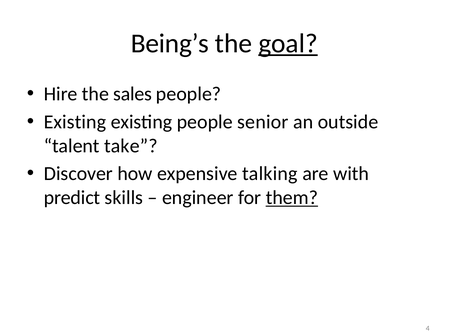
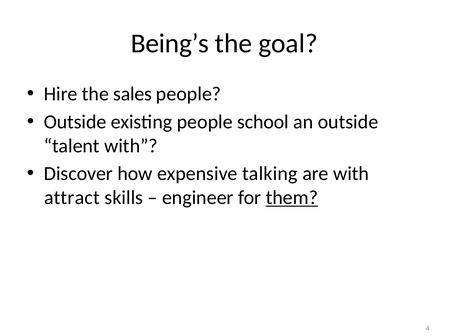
goal underline: present -> none
Existing at (75, 122): Existing -> Outside
senior: senior -> school
talent take: take -> with
predict: predict -> attract
